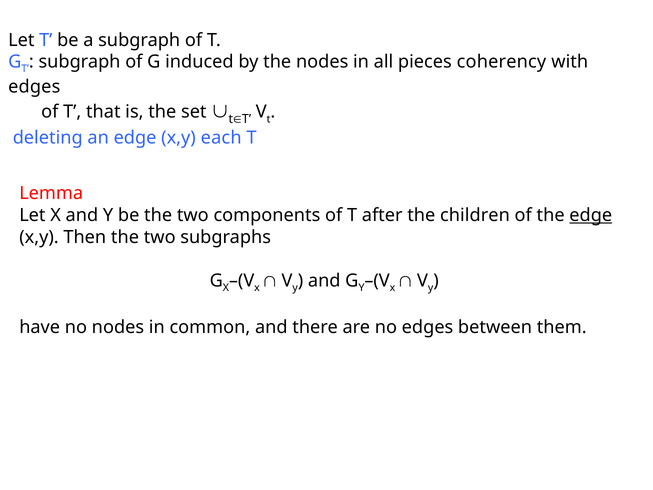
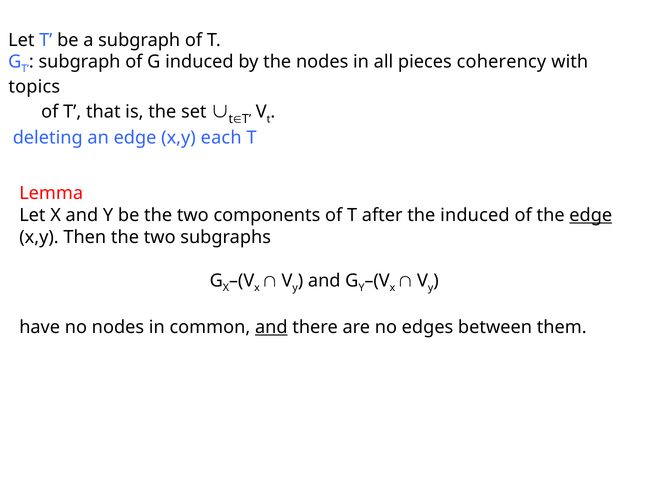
edges at (34, 87): edges -> topics
the children: children -> induced
and at (271, 327) underline: none -> present
